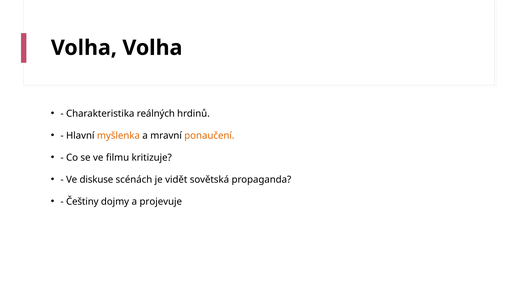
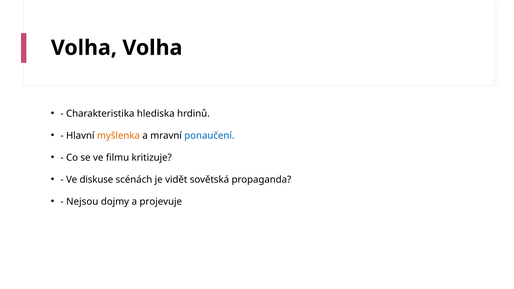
reálných: reálných -> hlediska
ponaučení colour: orange -> blue
Češtiny: Češtiny -> Nejsou
